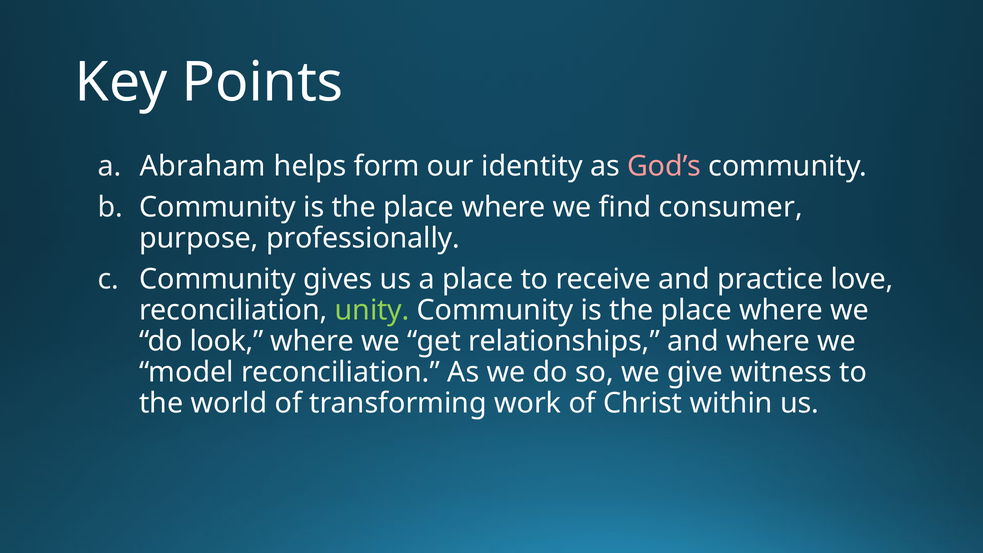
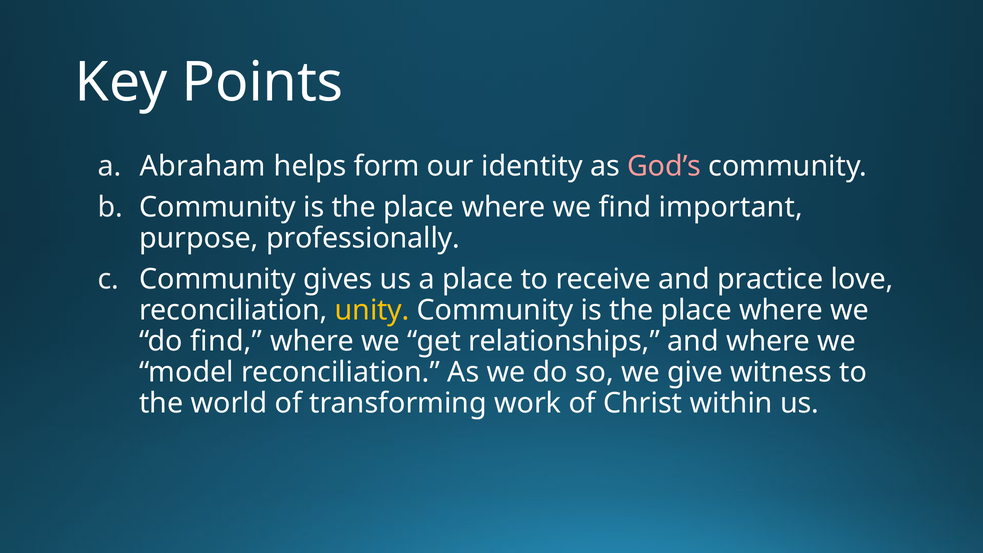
consumer: consumer -> important
unity colour: light green -> yellow
do look: look -> find
